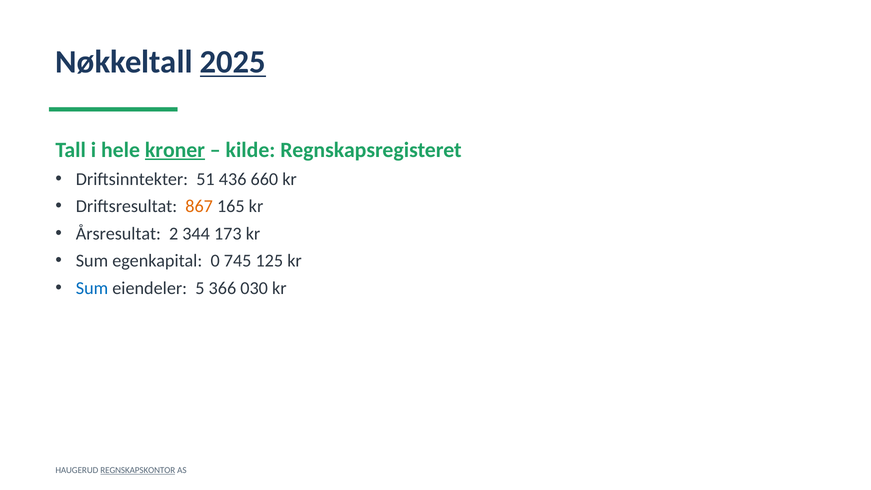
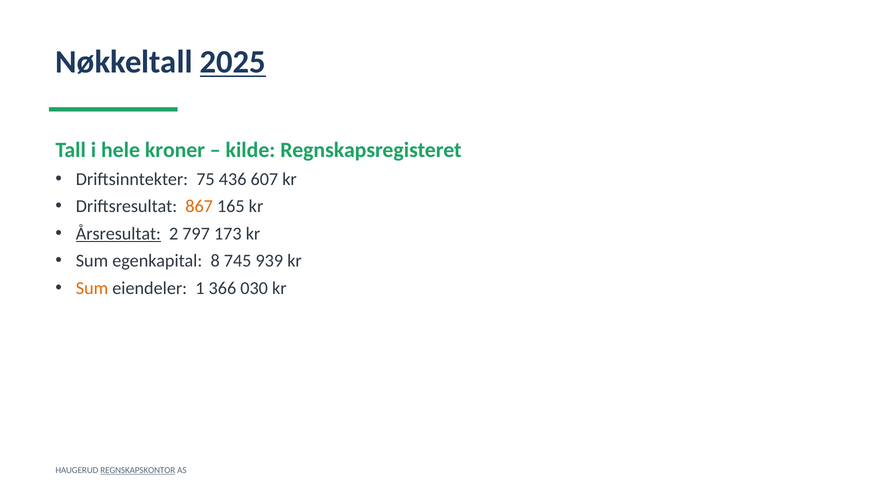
kroner underline: present -> none
51: 51 -> 75
660: 660 -> 607
Årsresultat underline: none -> present
344: 344 -> 797
0: 0 -> 8
125: 125 -> 939
Sum at (92, 288) colour: blue -> orange
5: 5 -> 1
